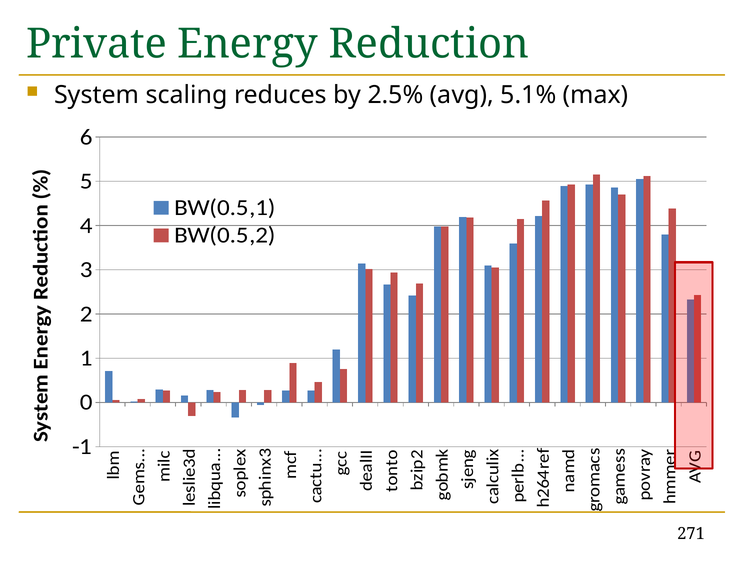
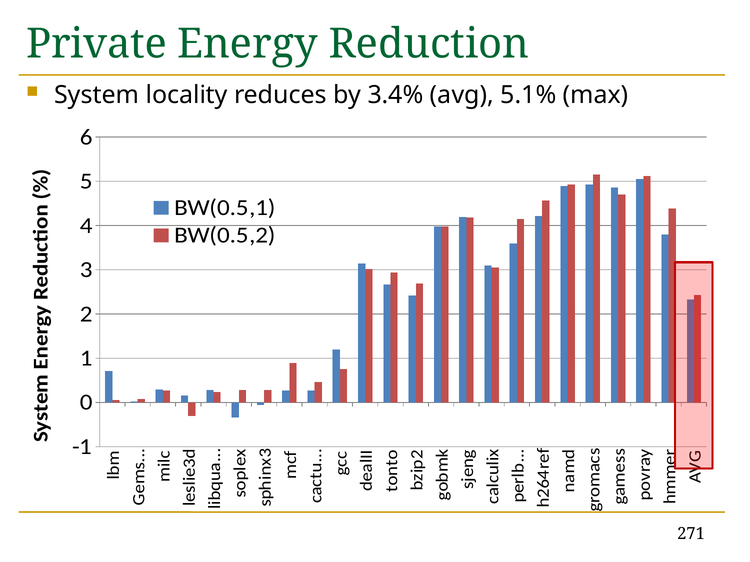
scaling: scaling -> locality
2.5%: 2.5% -> 3.4%
